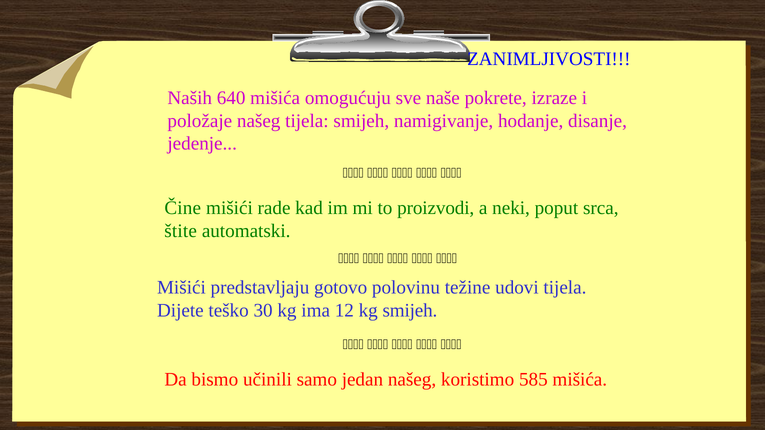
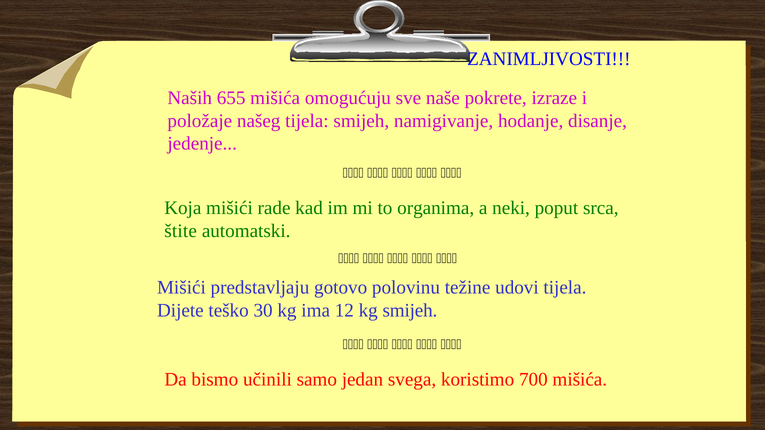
640: 640 -> 655
Čine: Čine -> Koja
proizvodi: proizvodi -> organima
jedan našeg: našeg -> svega
585: 585 -> 700
